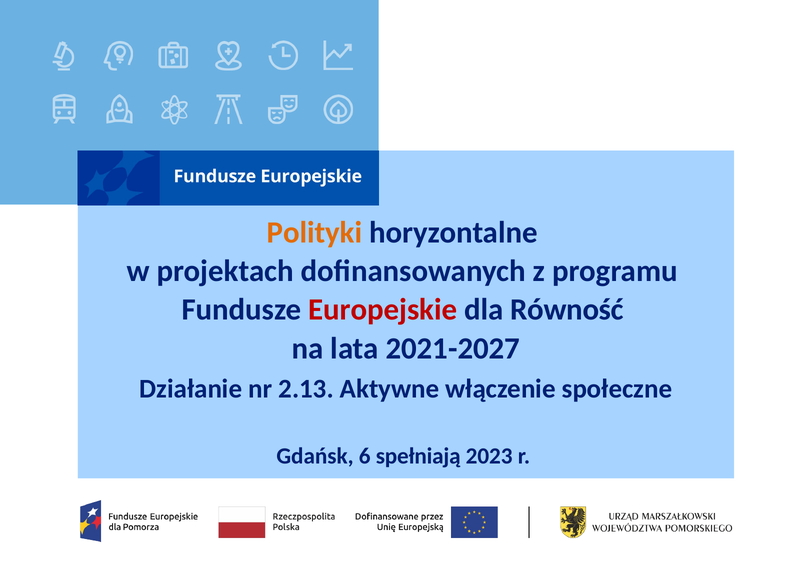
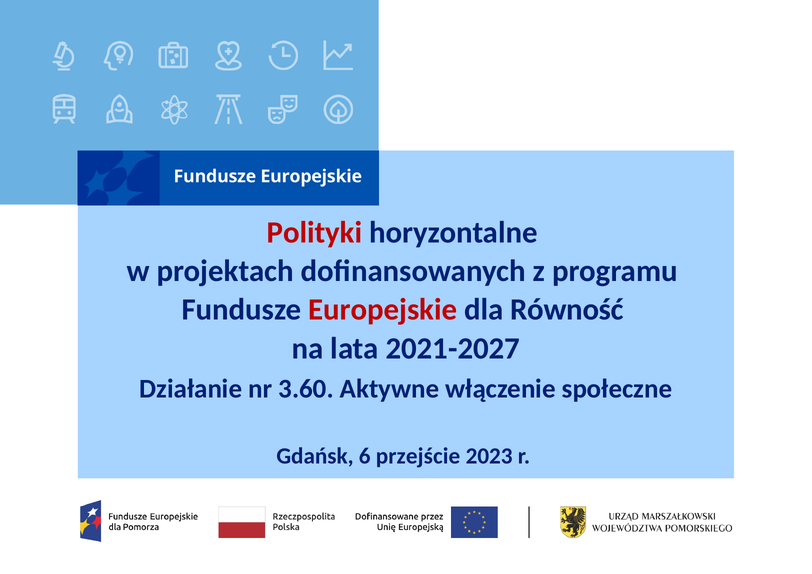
Polityki colour: orange -> red
2.13: 2.13 -> 3.60
spełniają: spełniają -> przejście
